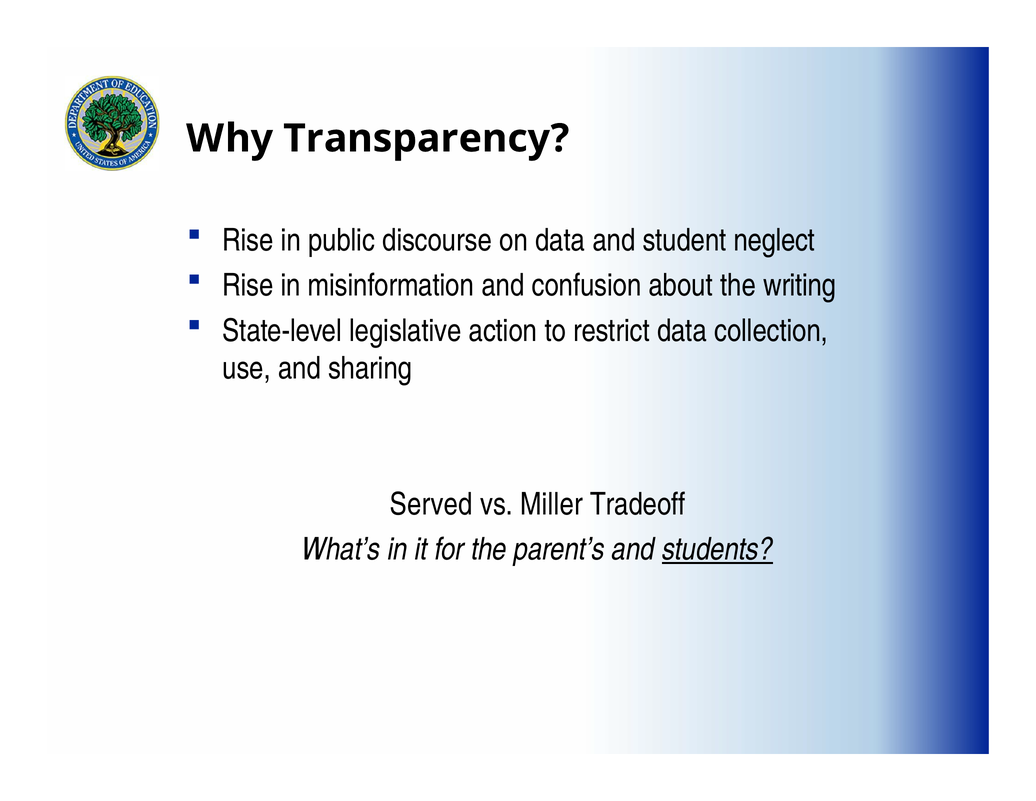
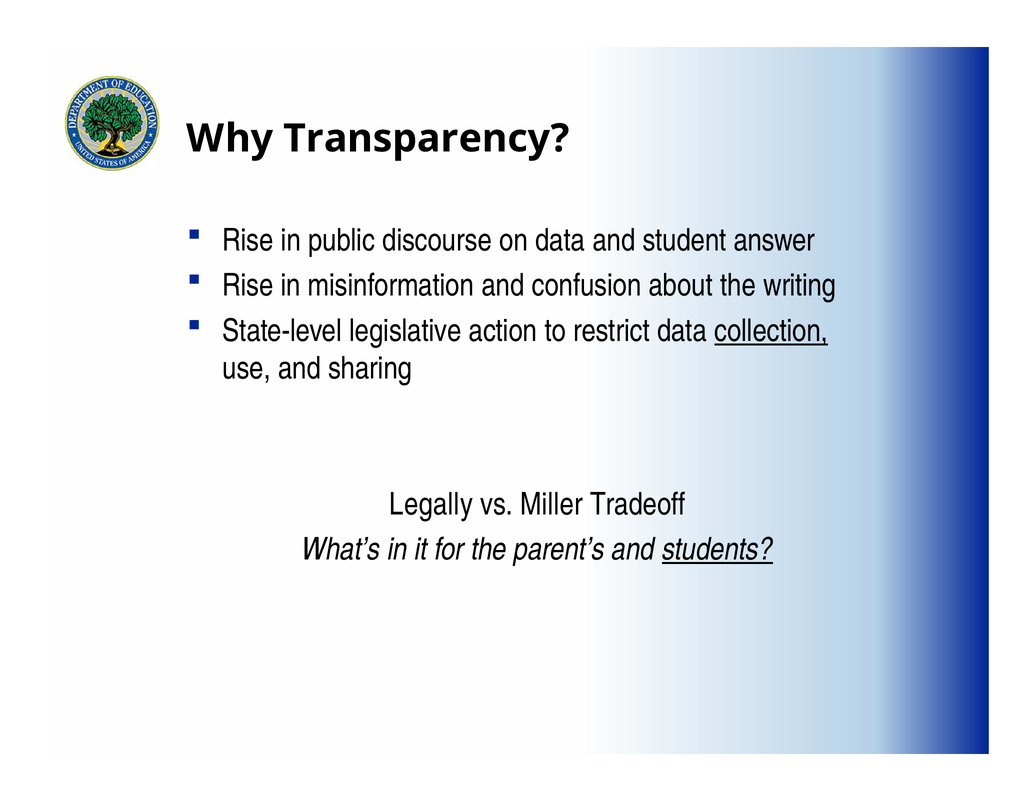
neglect: neglect -> answer
collection underline: none -> present
Served: Served -> Legally
